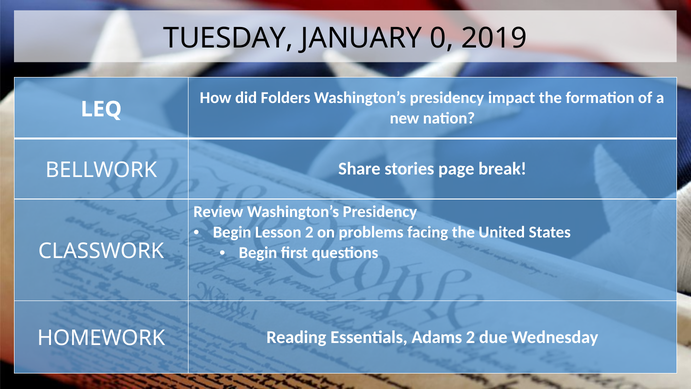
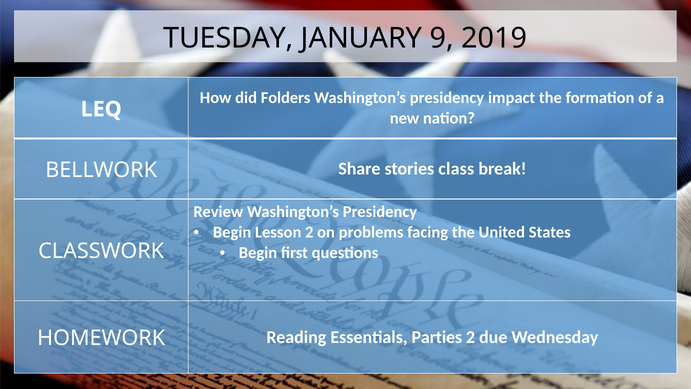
0: 0 -> 9
page: page -> class
Adams: Adams -> Parties
